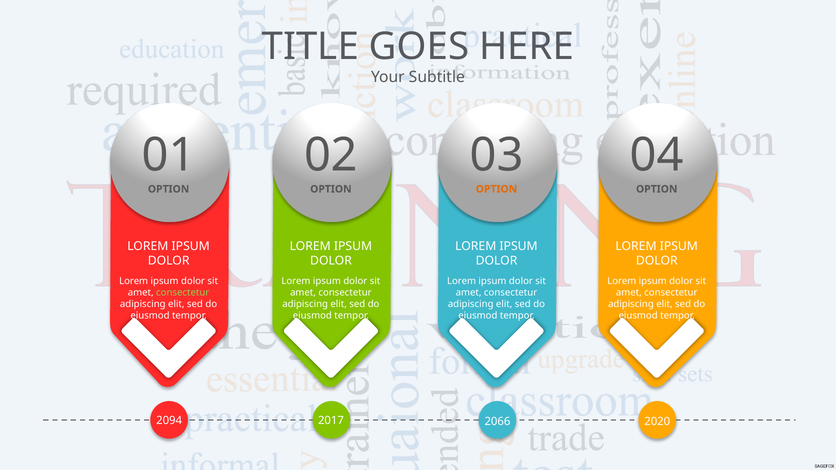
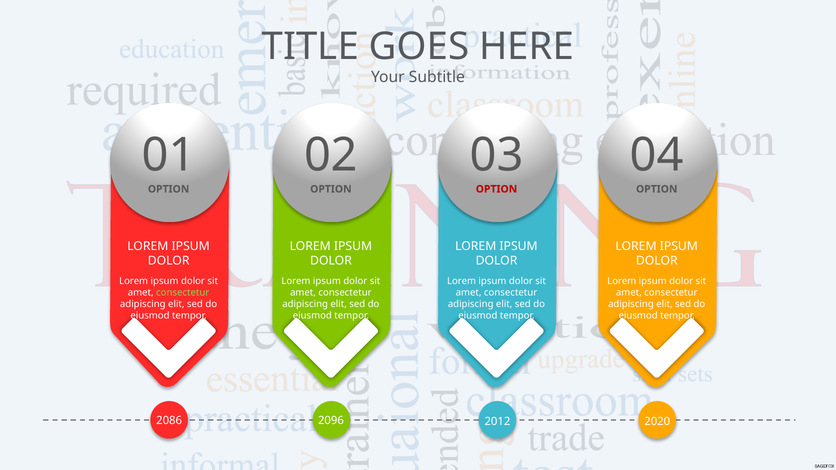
OPTION at (496, 189) colour: orange -> red
2094: 2094 -> 2086
2017: 2017 -> 2096
2066: 2066 -> 2012
